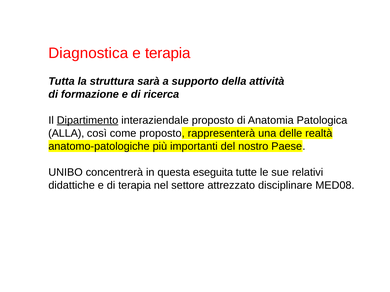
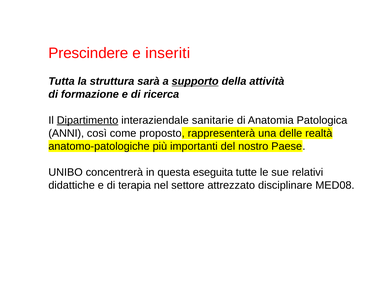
Diagnostica: Diagnostica -> Prescindere
e terapia: terapia -> inseriti
supporto underline: none -> present
interaziendale proposto: proposto -> sanitarie
ALLA: ALLA -> ANNI
